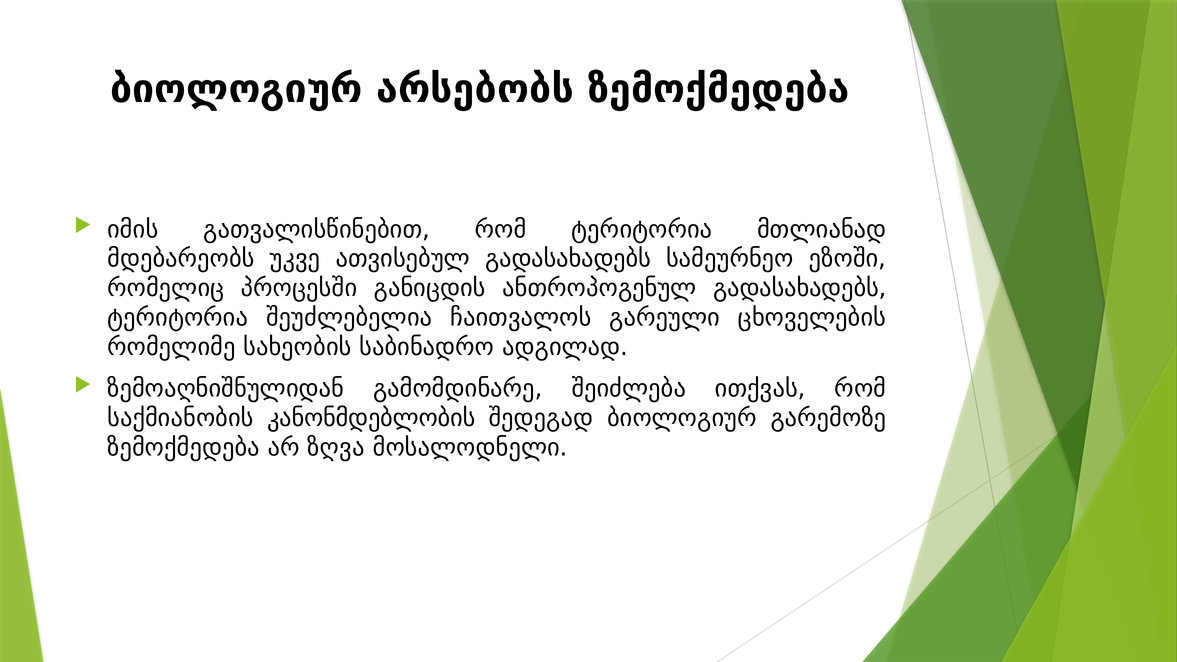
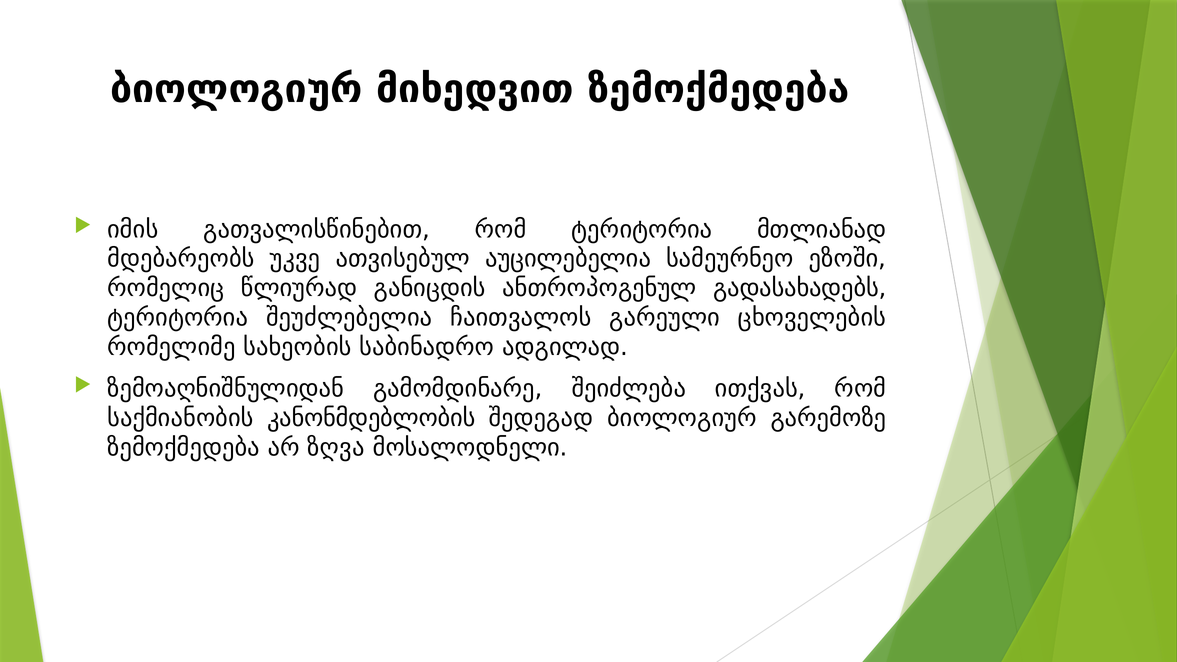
არსებობს: არსებობს -> მიხედვით
ათვისებულ გადასახადებს: გადასახადებს -> აუცილებელია
პროცესში: პროცესში -> წლიურად
